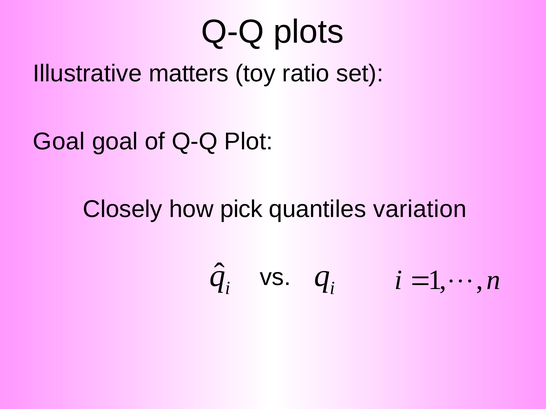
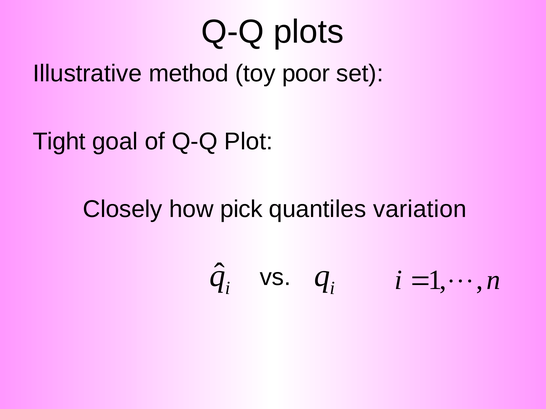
matters: matters -> method
ratio: ratio -> poor
Goal at (59, 142): Goal -> Tight
